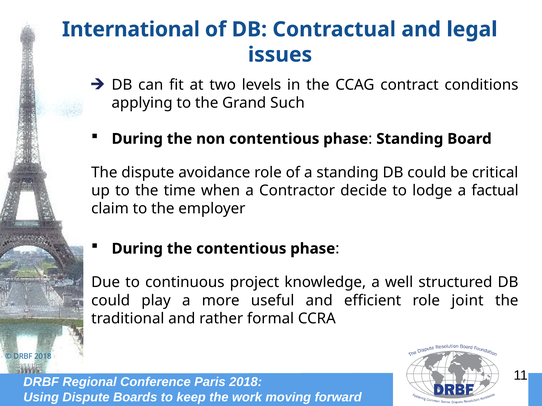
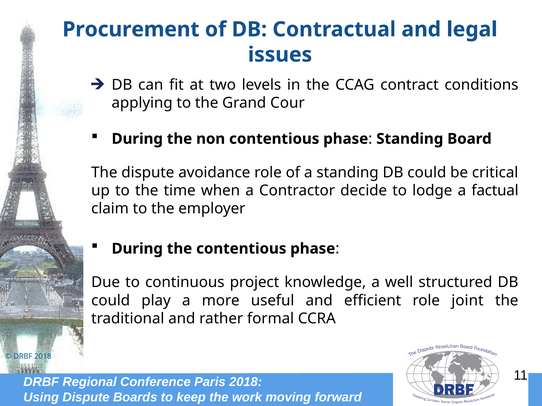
International: International -> Procurement
Such: Such -> Cour
